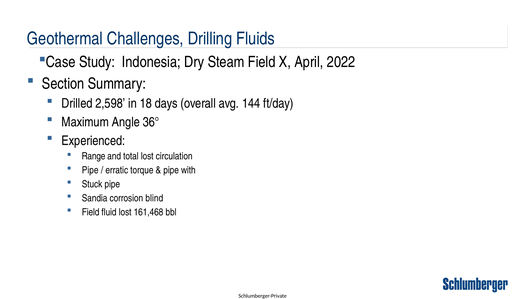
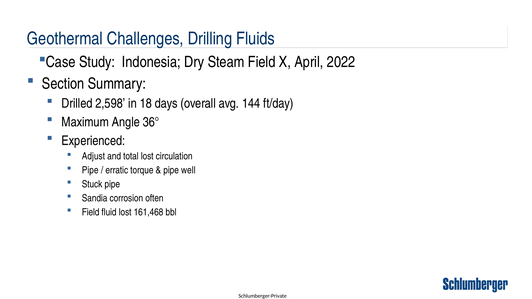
Range: Range -> Adjust
with: with -> well
blind: blind -> often
